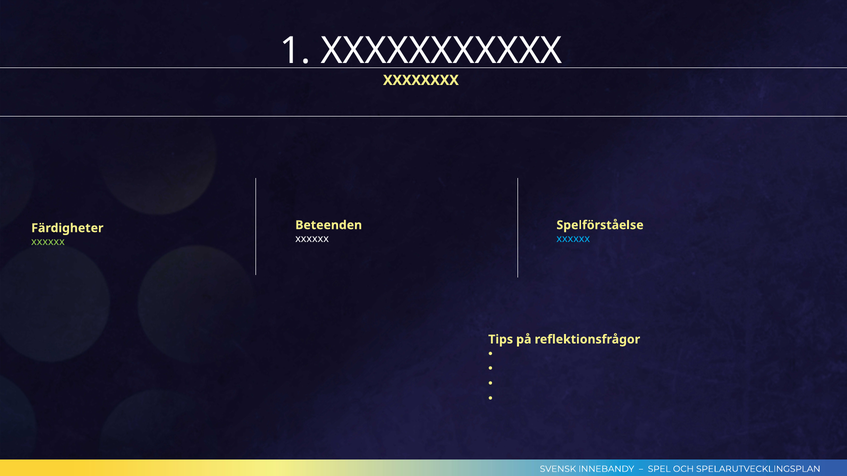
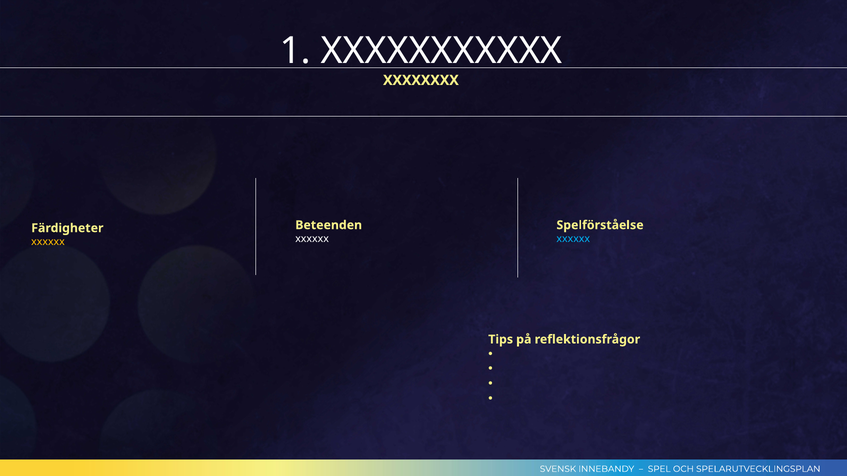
xxxxxx at (48, 242) colour: light green -> yellow
